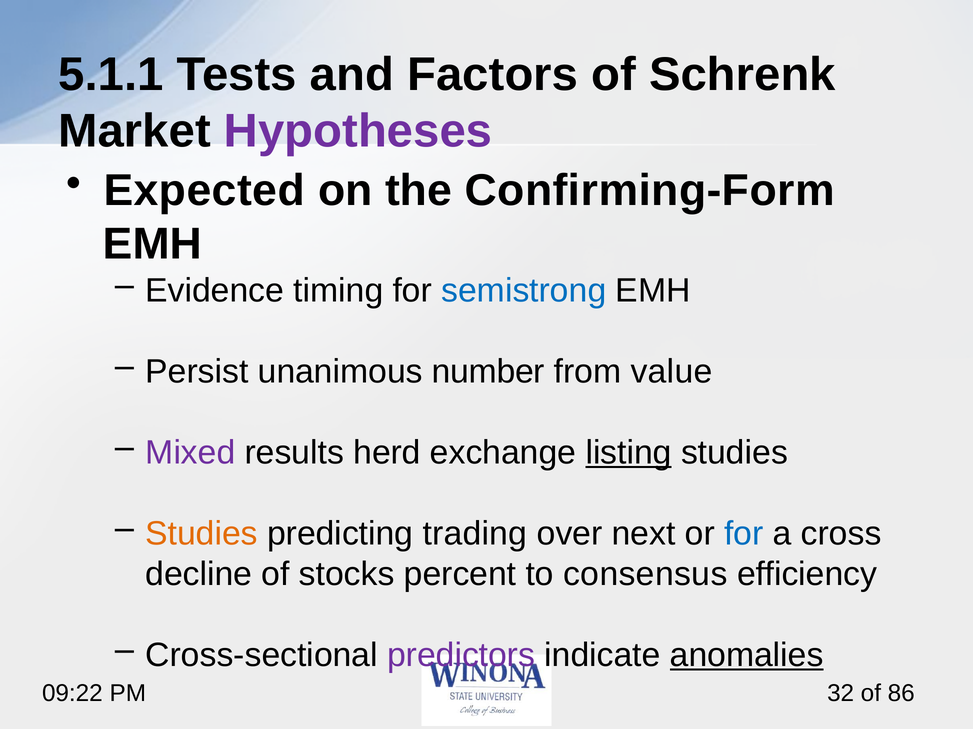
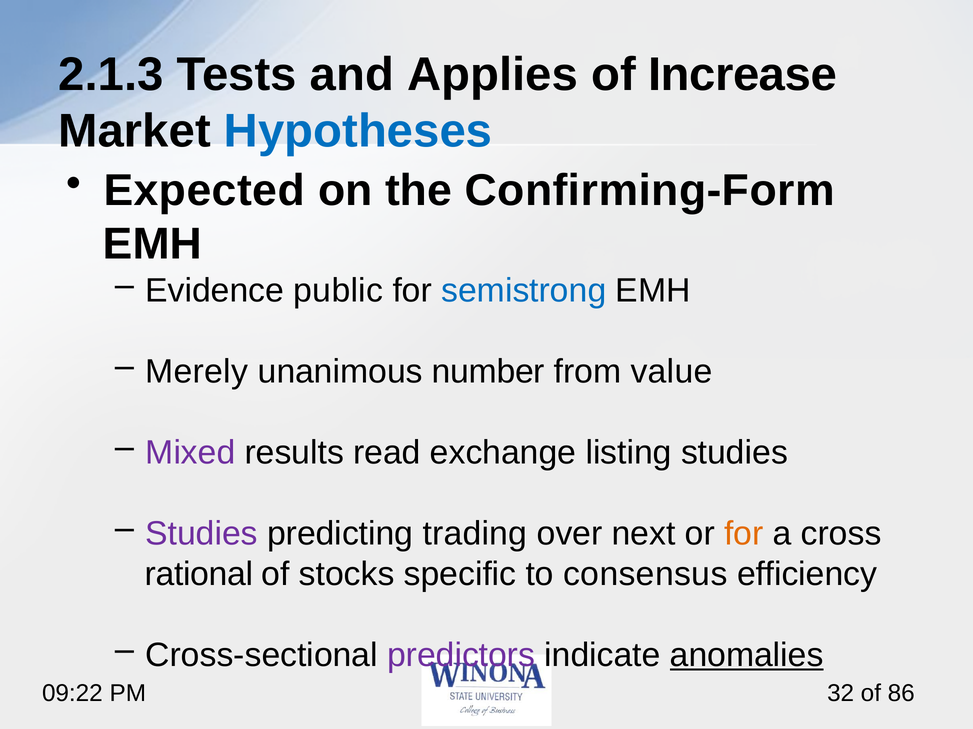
5.1.1: 5.1.1 -> 2.1.3
Factors: Factors -> Applies
Schrenk: Schrenk -> Increase
Hypotheses colour: purple -> blue
timing: timing -> public
Persist: Persist -> Merely
herd: herd -> read
listing underline: present -> none
Studies at (202, 534) colour: orange -> purple
for at (744, 534) colour: blue -> orange
decline: decline -> rational
percent: percent -> specific
